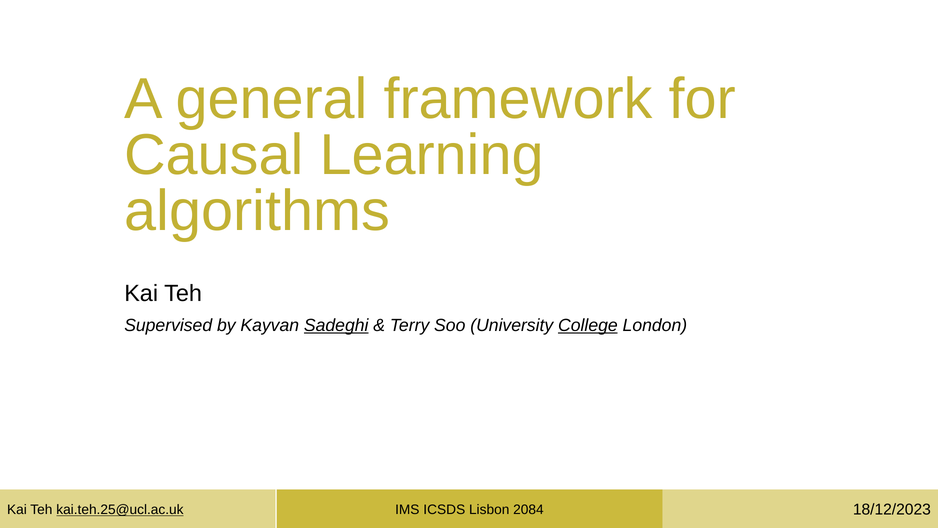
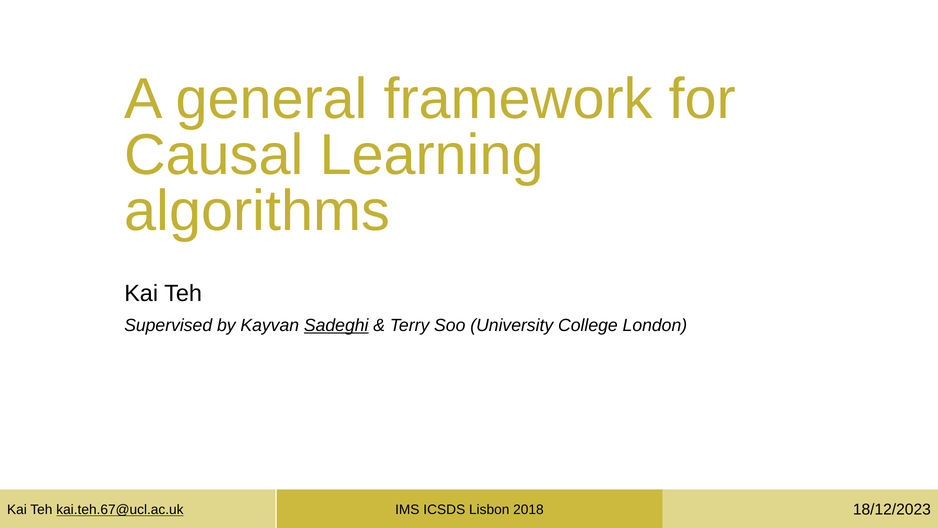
College underline: present -> none
kai.teh.25@ucl.ac.uk: kai.teh.25@ucl.ac.uk -> kai.teh.67@ucl.ac.uk
2084: 2084 -> 2018
